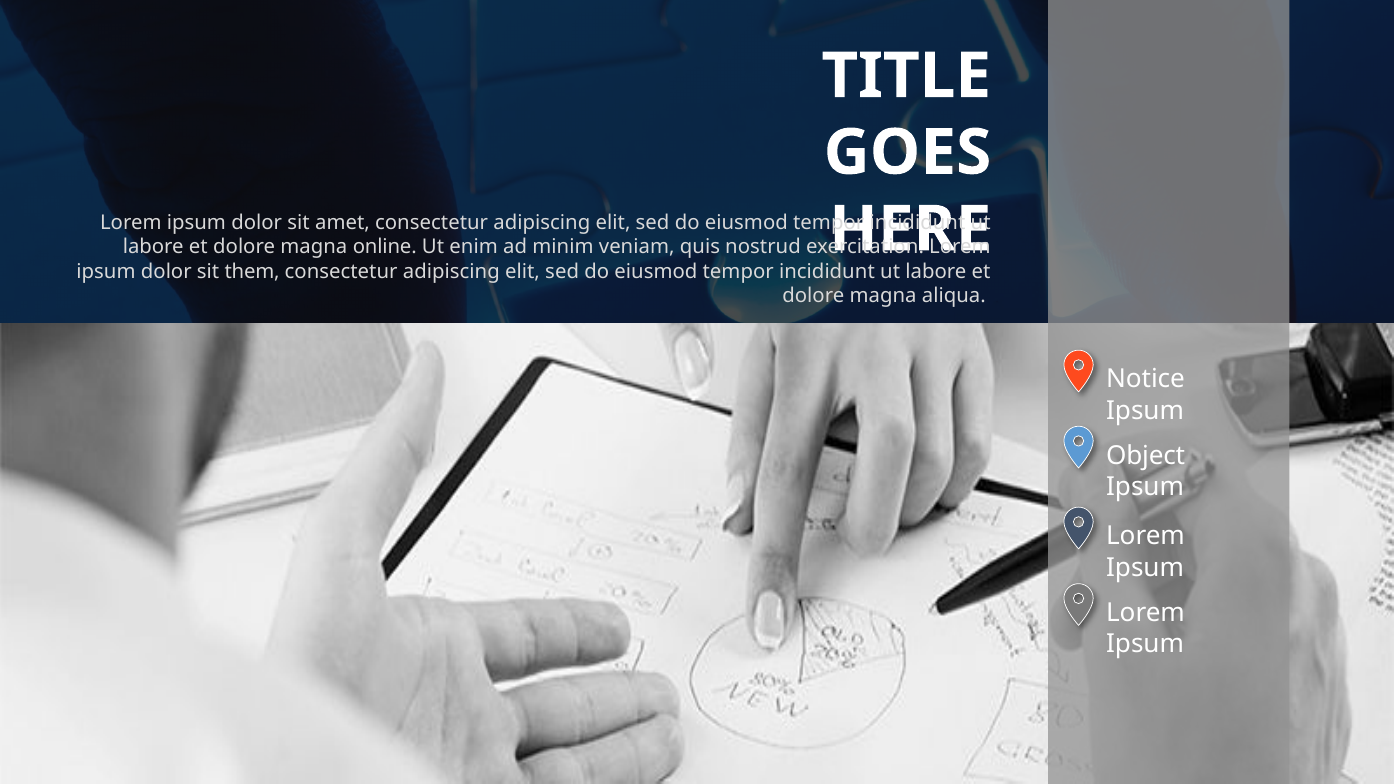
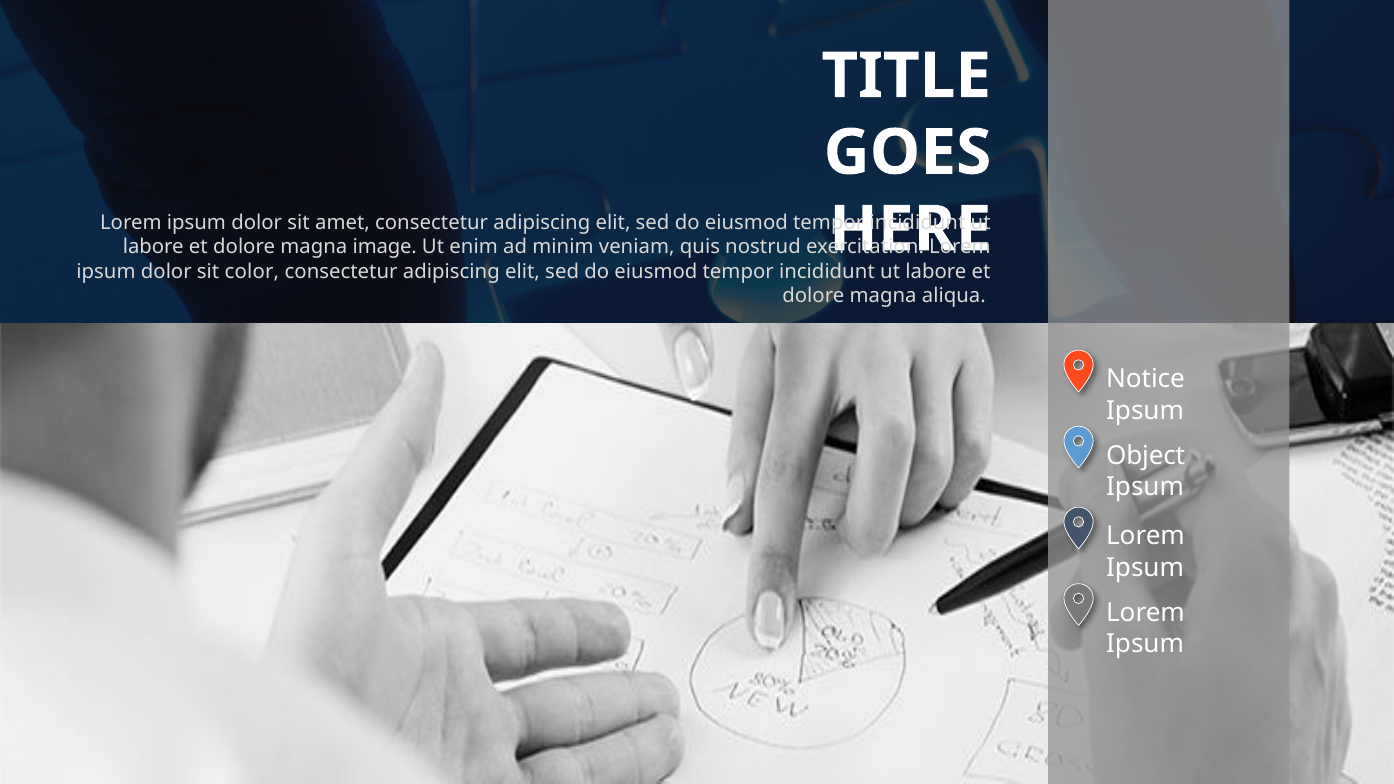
online: online -> image
them: them -> color
